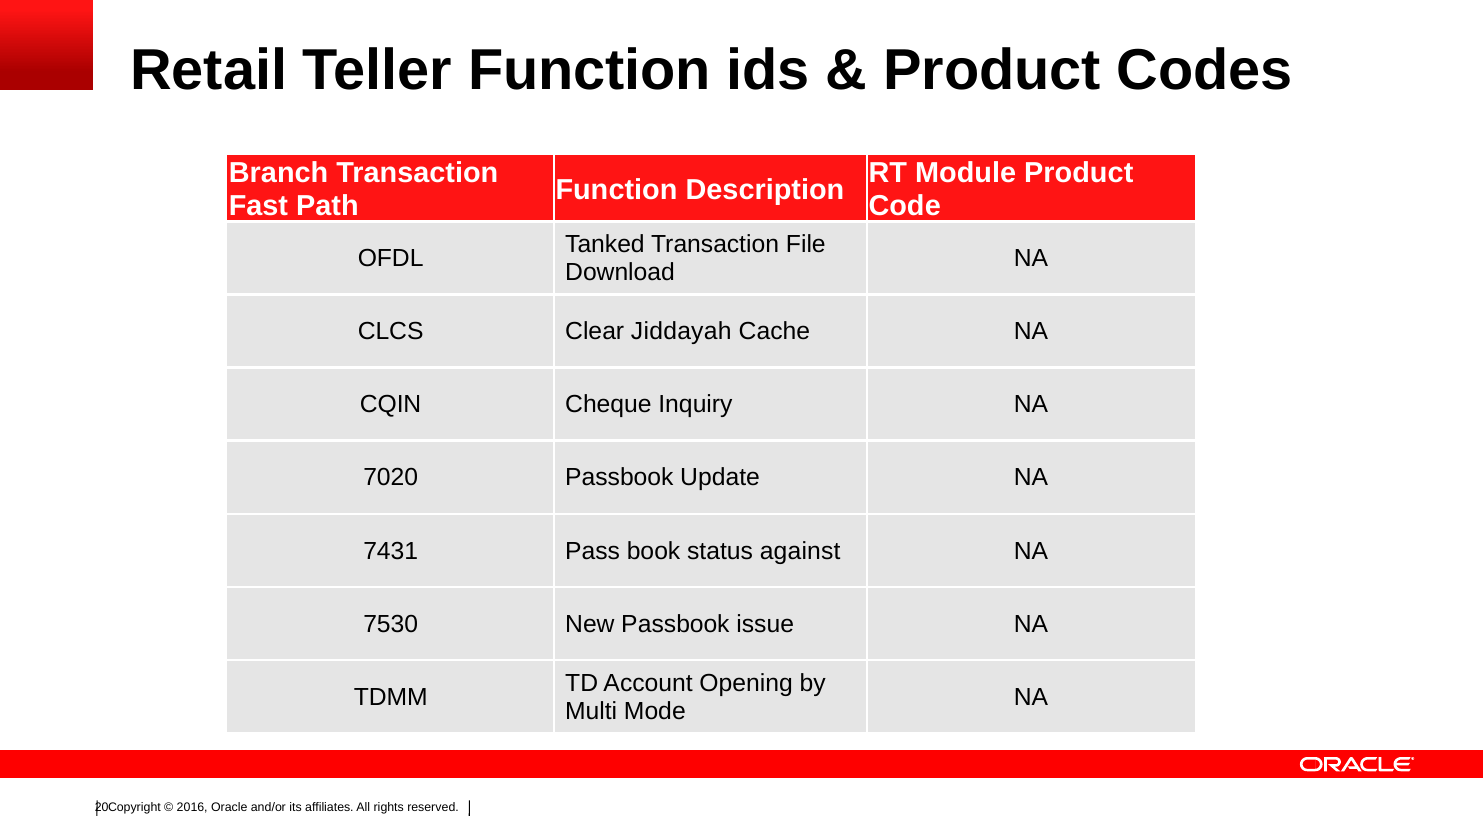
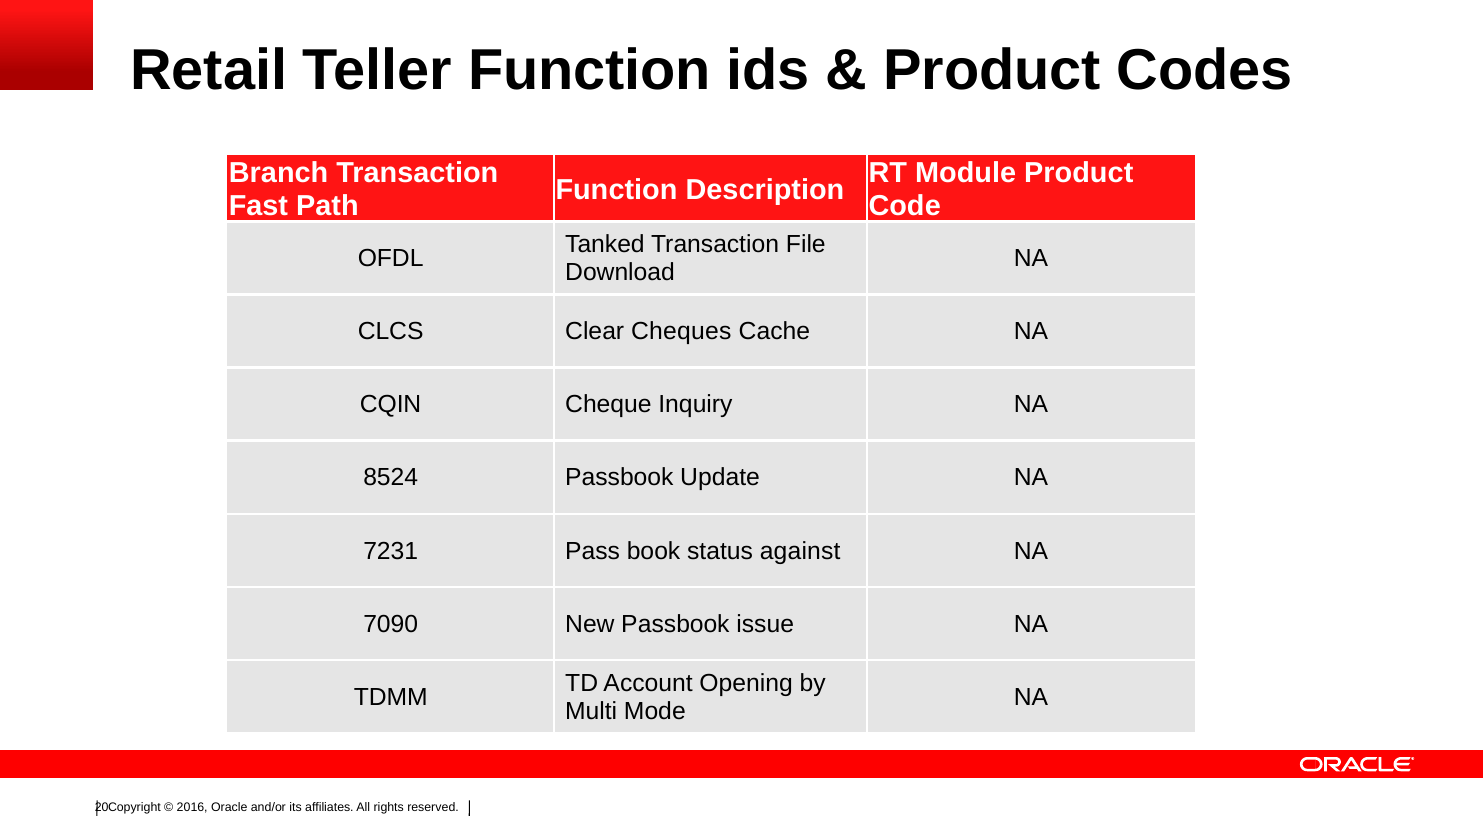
Jiddayah: Jiddayah -> Cheques
7020: 7020 -> 8524
7431: 7431 -> 7231
7530: 7530 -> 7090
